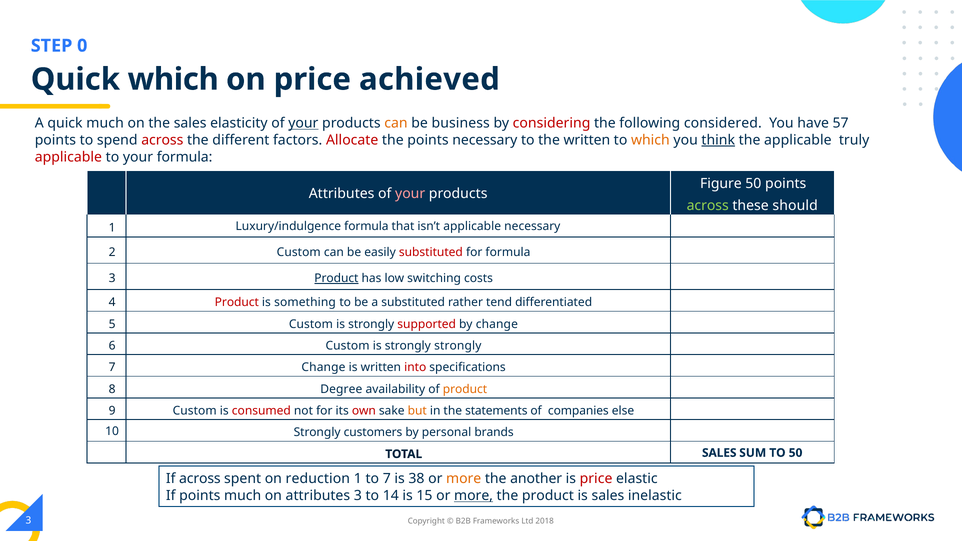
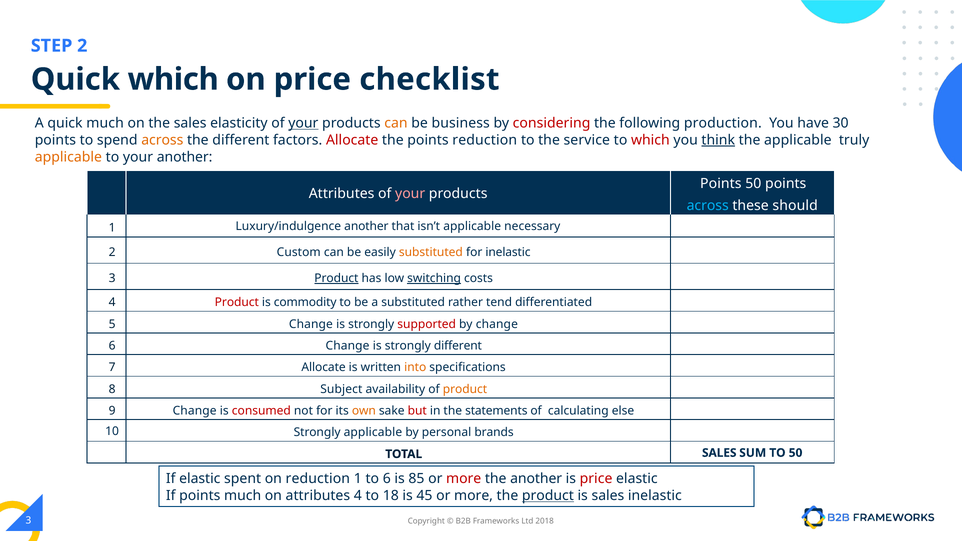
0 at (82, 46): 0 -> 2
achieved: achieved -> checklist
considered: considered -> production
57: 57 -> 30
across at (162, 140) colour: red -> orange
points necessary: necessary -> reduction
the written: written -> service
which at (650, 140) colour: orange -> red
applicable at (68, 157) colour: red -> orange
your formula: formula -> another
Figure at (721, 184): Figure -> Points
across at (708, 206) colour: light green -> light blue
Luxury/indulgence formula: formula -> another
substituted at (431, 252) colour: red -> orange
for formula: formula -> inelastic
switching underline: none -> present
something: something -> commodity
5 Custom: Custom -> Change
6 Custom: Custom -> Change
strongly strongly: strongly -> different
7 Change: Change -> Allocate
into colour: red -> orange
Degree: Degree -> Subject
9 Custom: Custom -> Change
own colour: red -> orange
but colour: orange -> red
companies: companies -> calculating
Strongly customers: customers -> applicable
If across: across -> elastic
to 7: 7 -> 6
38: 38 -> 85
more at (464, 479) colour: orange -> red
attributes 3: 3 -> 4
14: 14 -> 18
15: 15 -> 45
more at (474, 496) underline: present -> none
product at (548, 496) underline: none -> present
